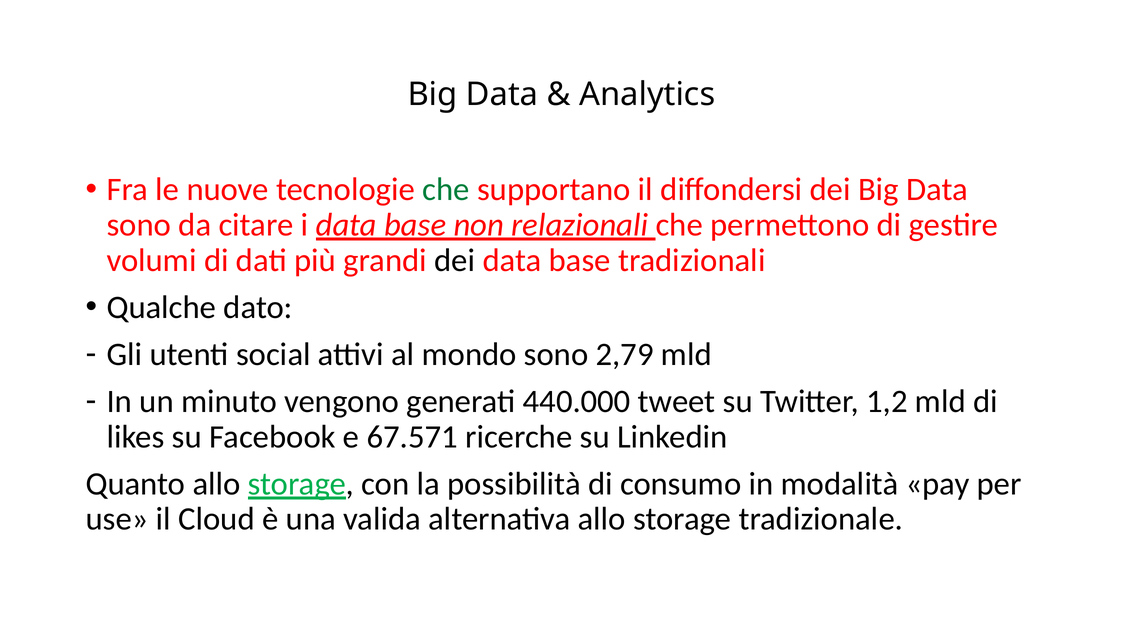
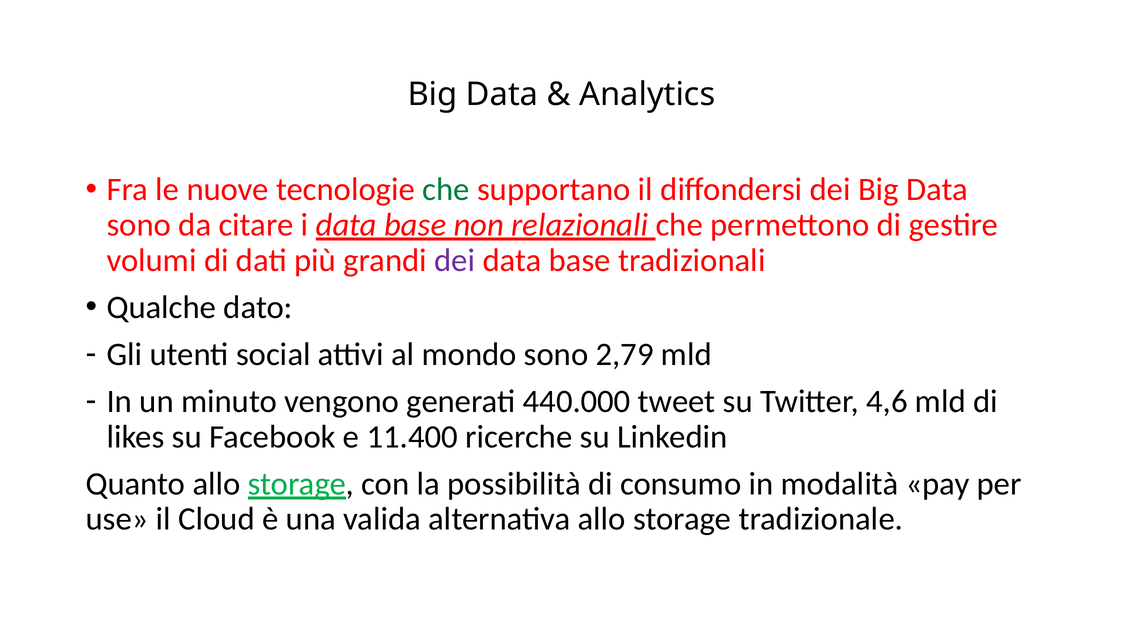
dei at (455, 261) colour: black -> purple
1,2: 1,2 -> 4,6
67.571: 67.571 -> 11.400
